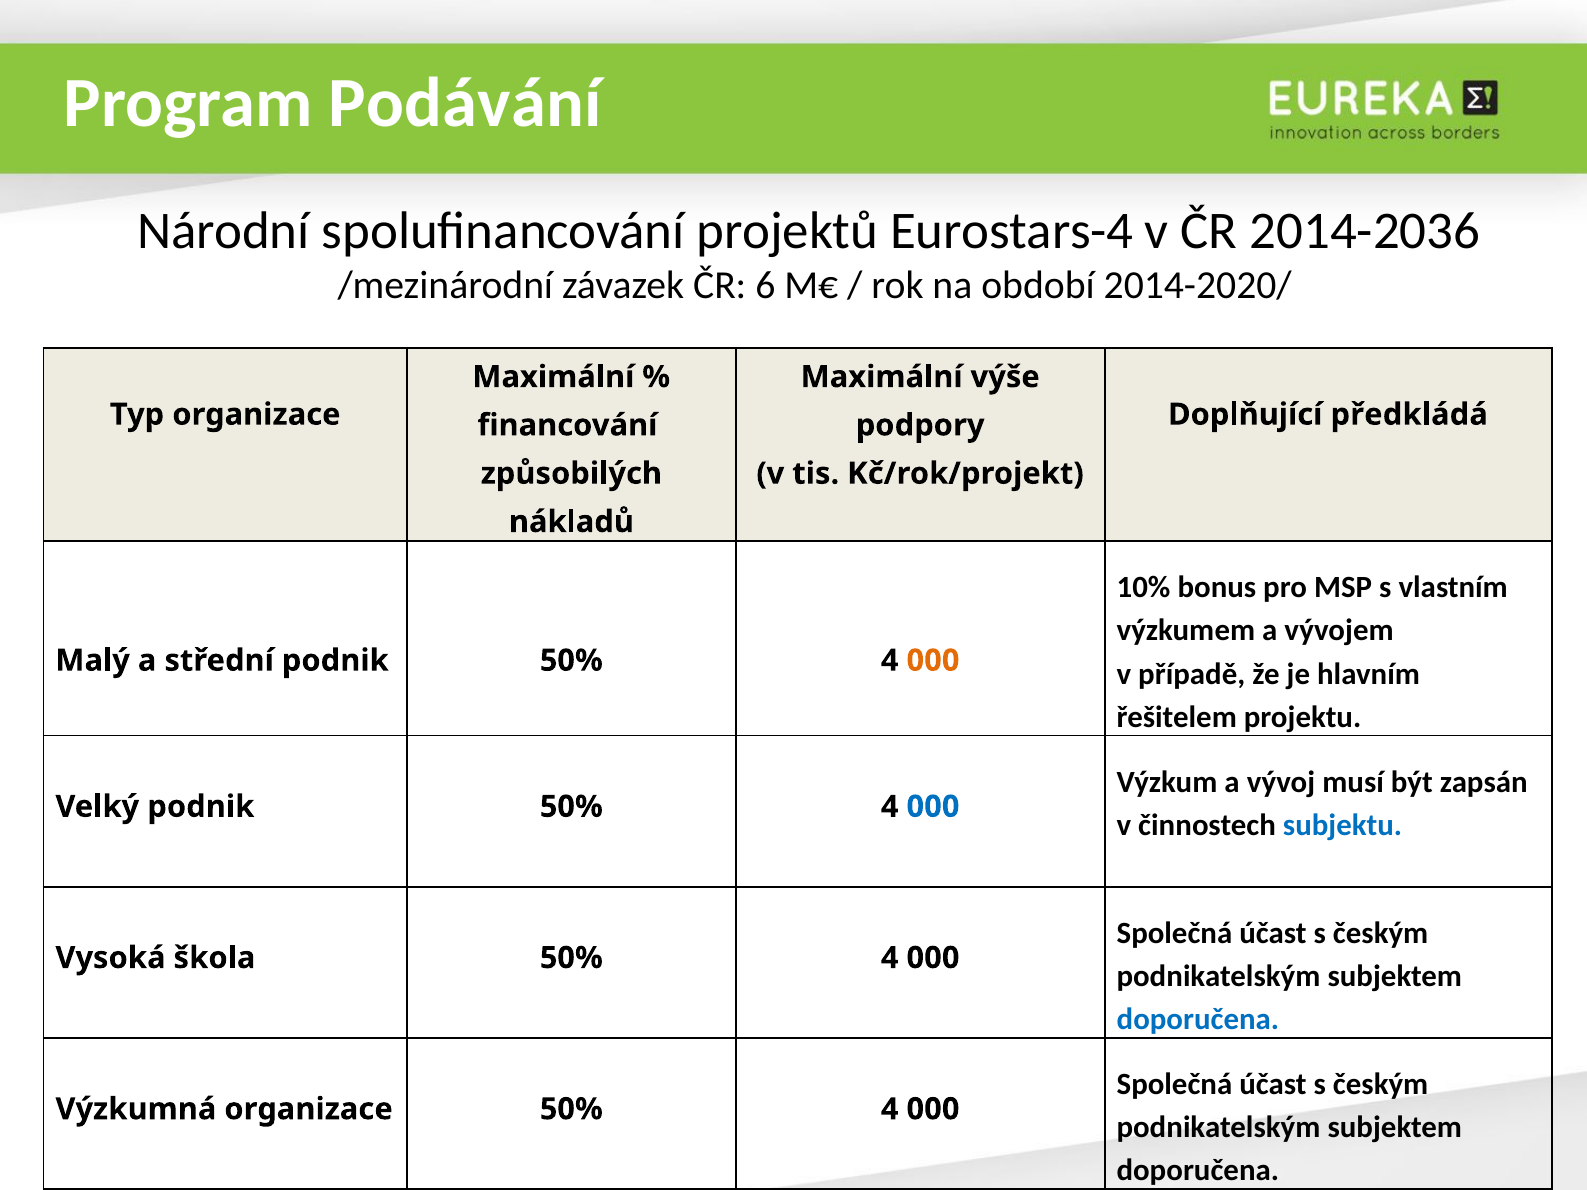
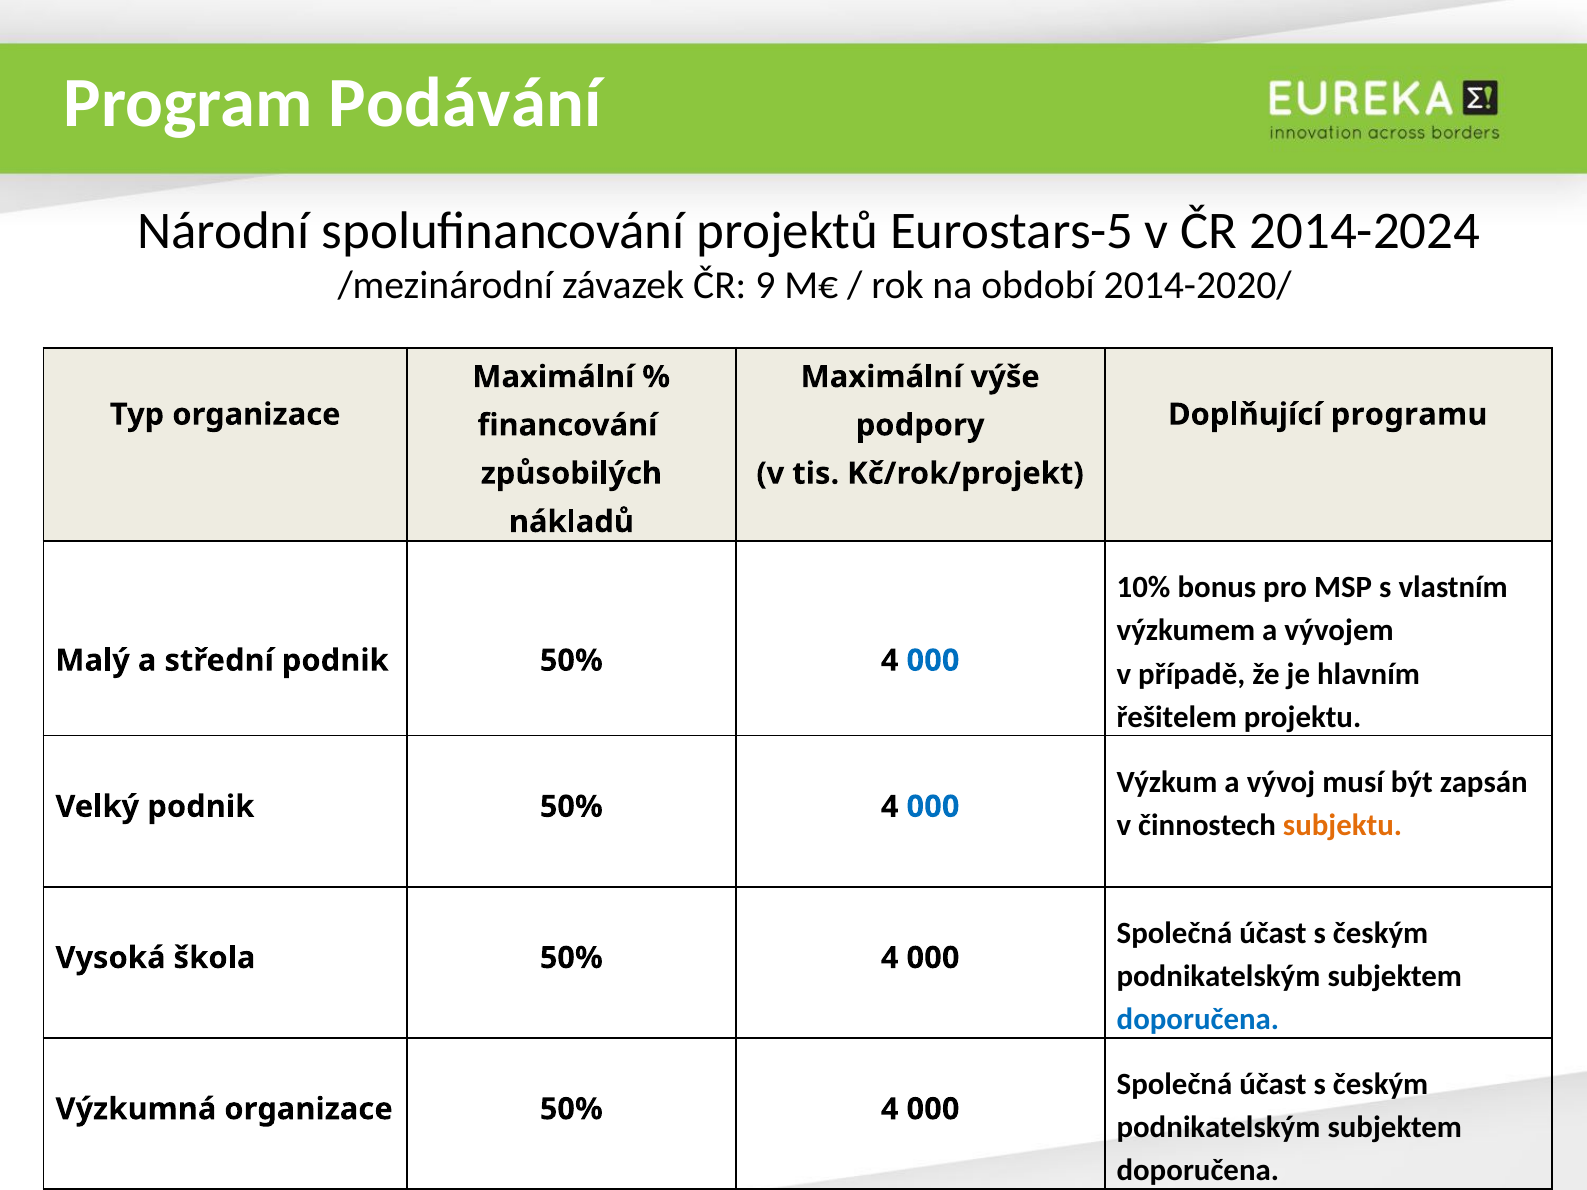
Eurostars-4: Eurostars-4 -> Eurostars-5
2014-2036: 2014-2036 -> 2014-2024
6: 6 -> 9
předkládá: předkládá -> programu
000 at (933, 661) colour: orange -> blue
subjektu colour: blue -> orange
